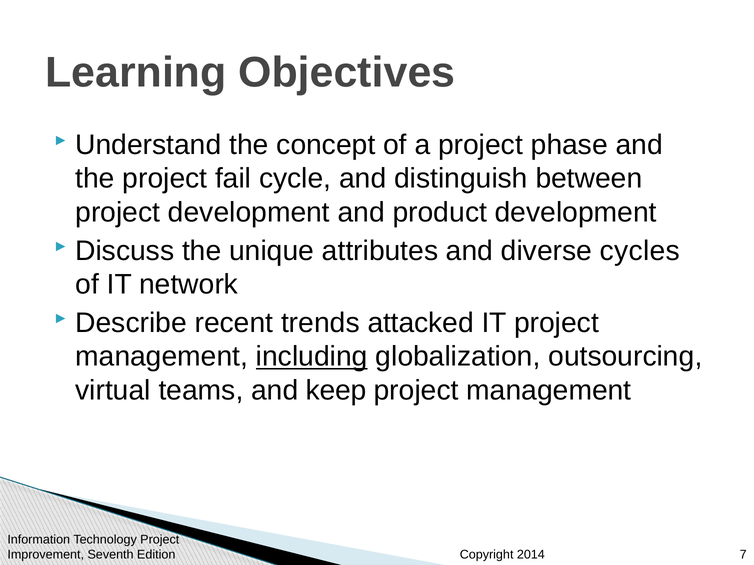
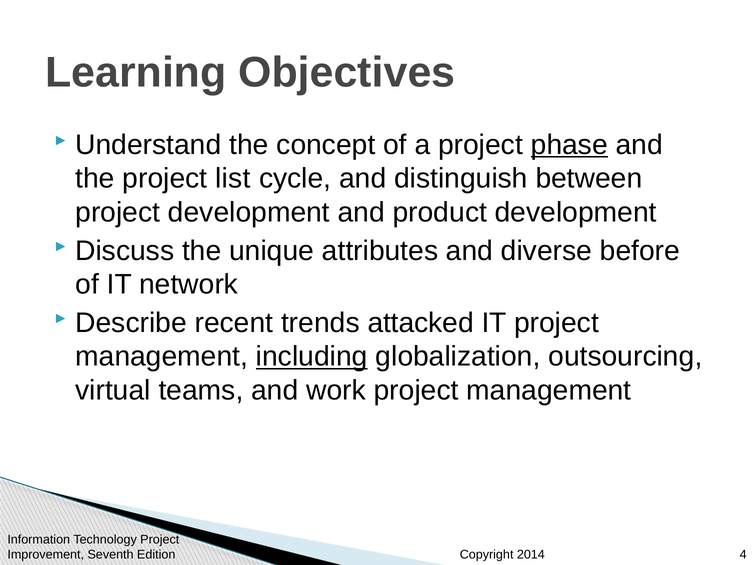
phase underline: none -> present
fail: fail -> list
cycles: cycles -> before
keep: keep -> work
7: 7 -> 4
